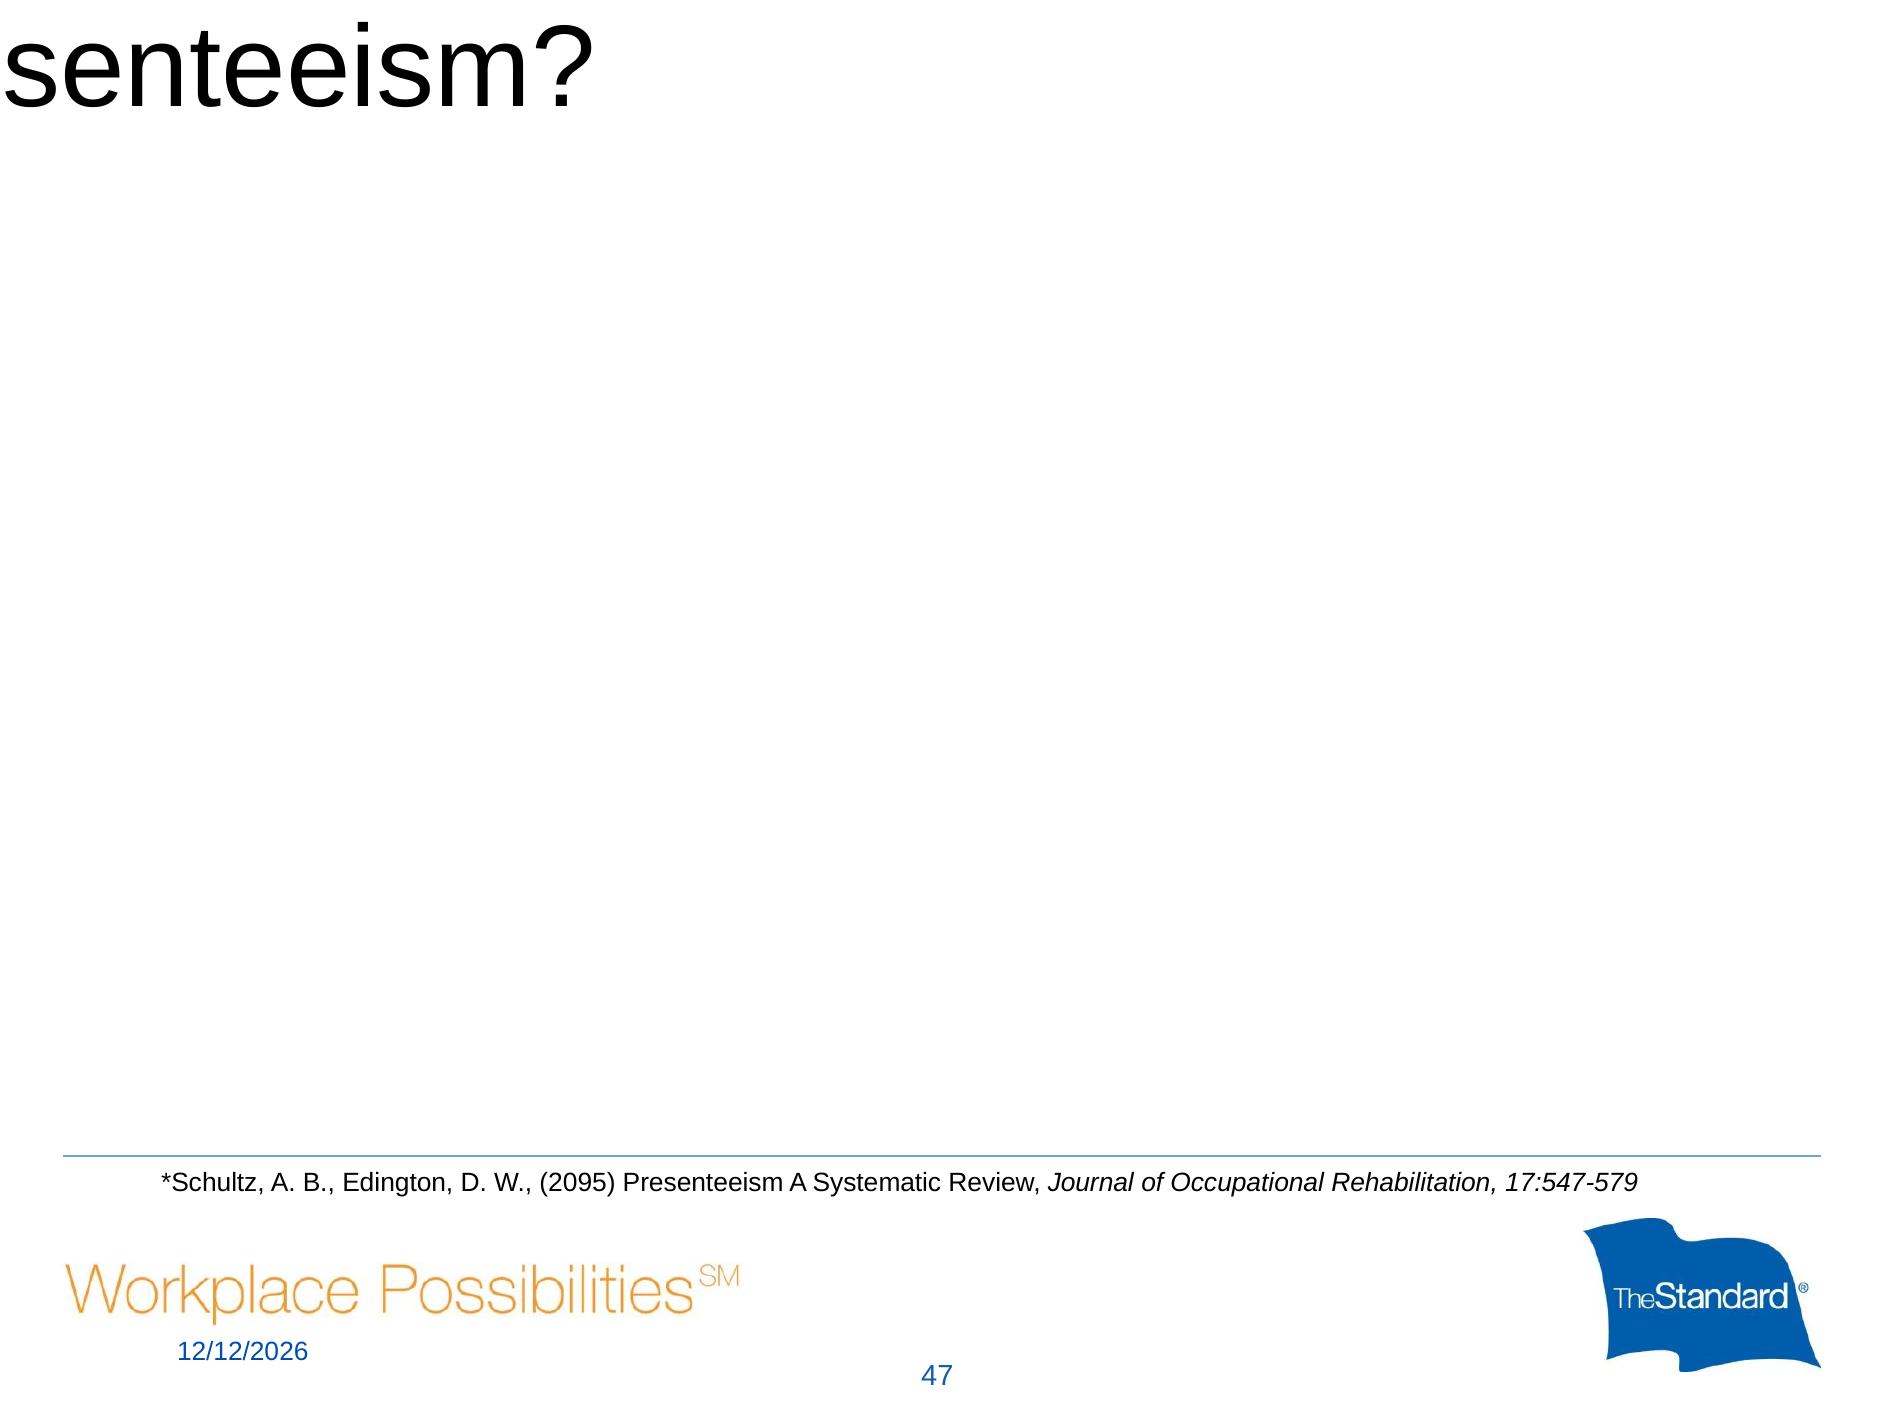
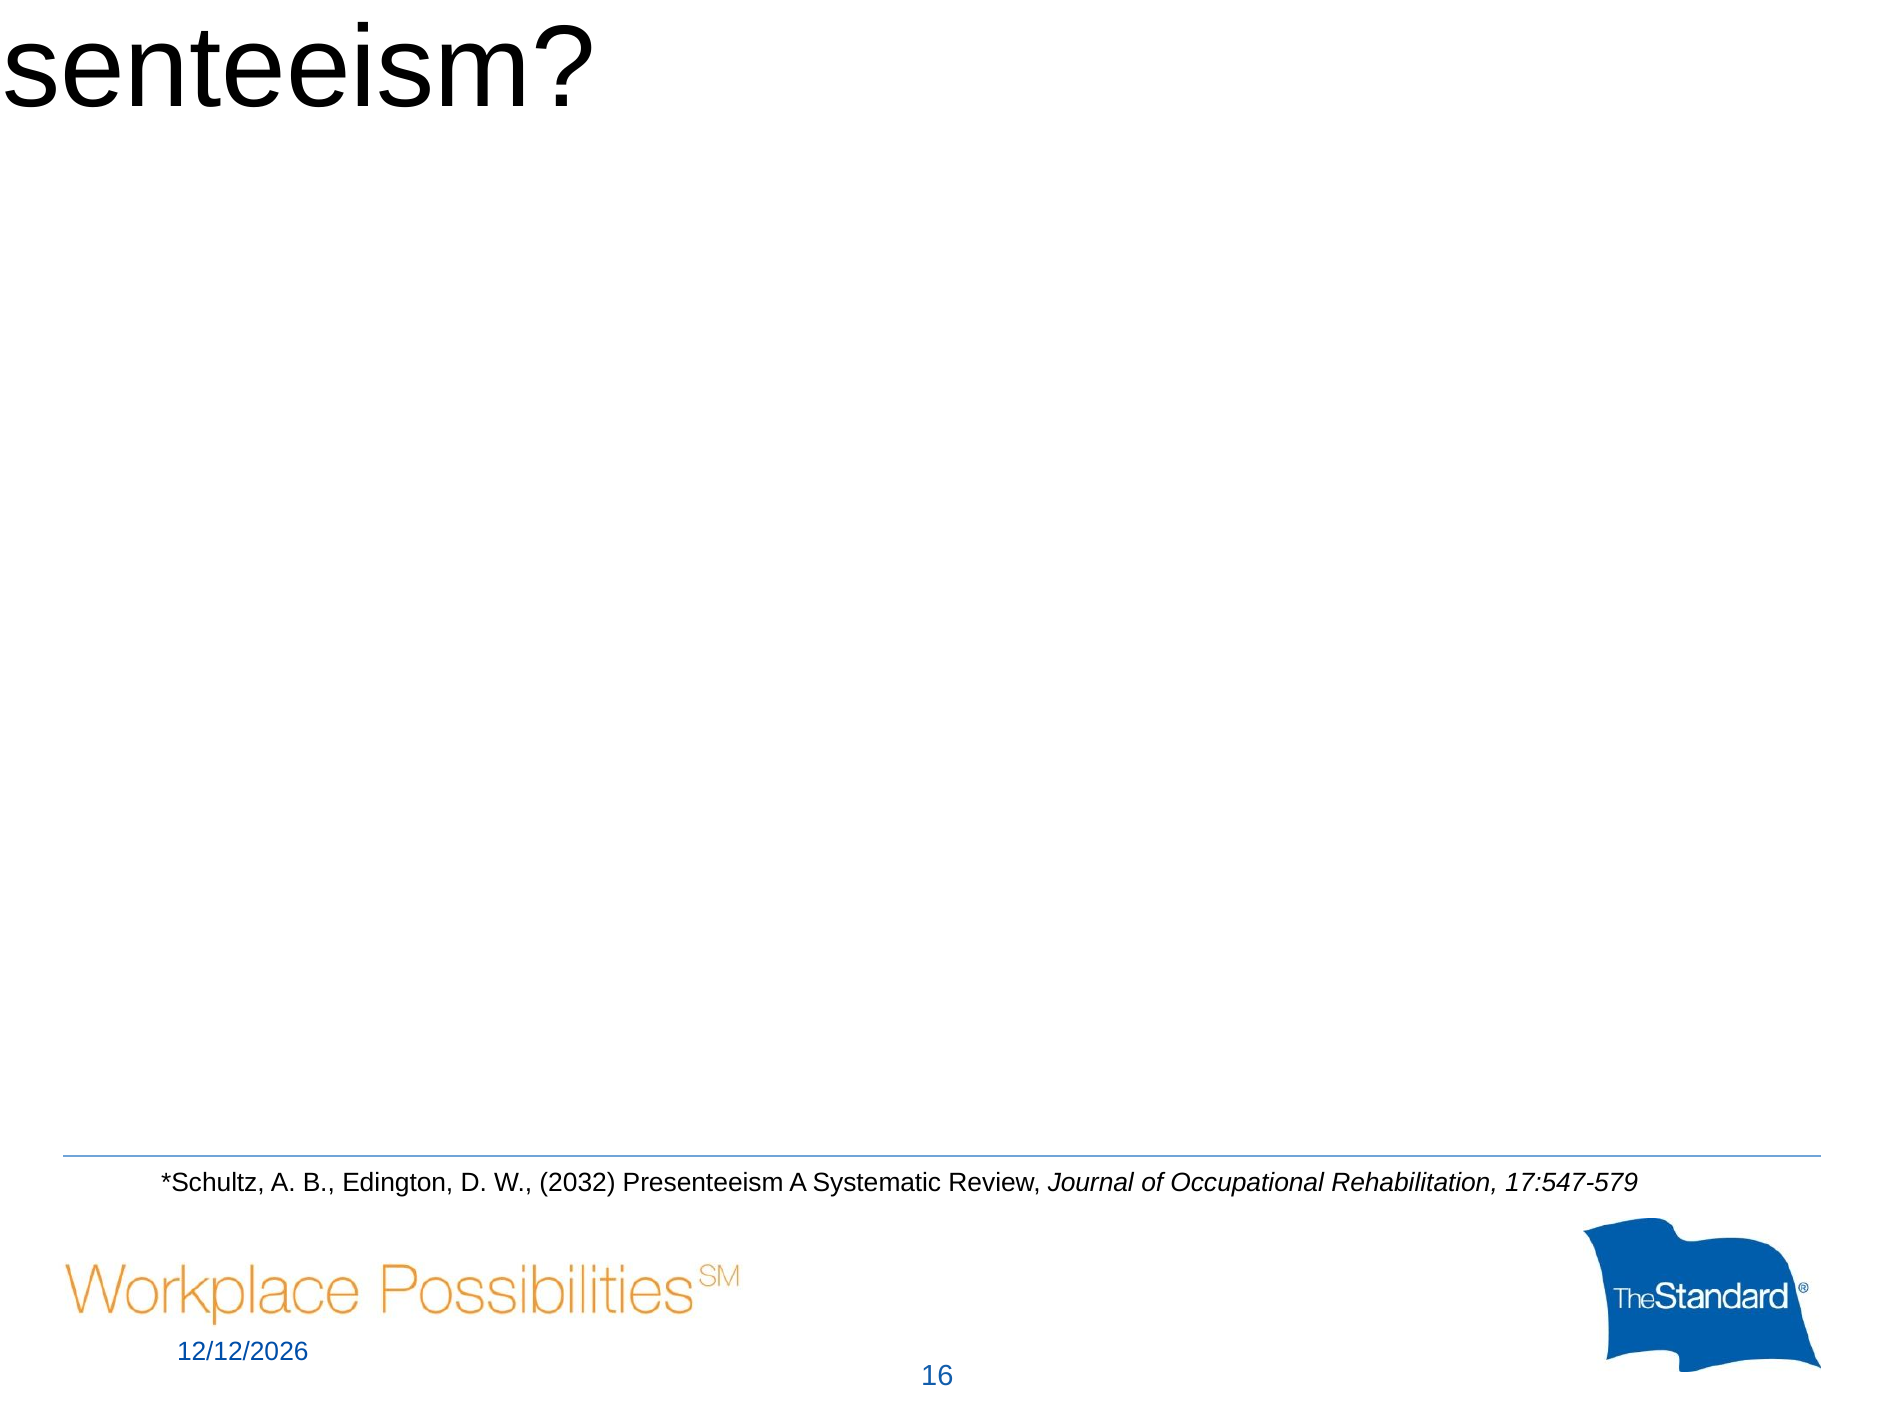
2095: 2095 -> 2032
47: 47 -> 16
